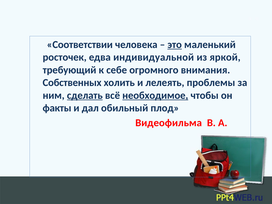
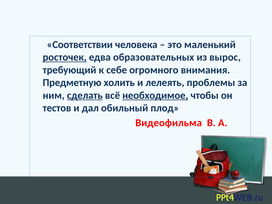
это underline: present -> none
росточек underline: none -> present
индивидуальной: индивидуальной -> образовательных
яркой: яркой -> вырос
Собственных: Собственных -> Предметную
факты: факты -> тестов
